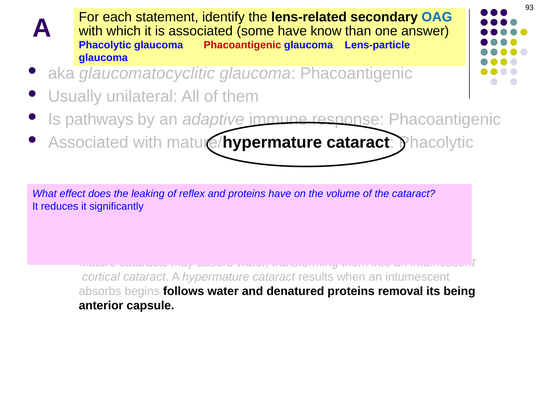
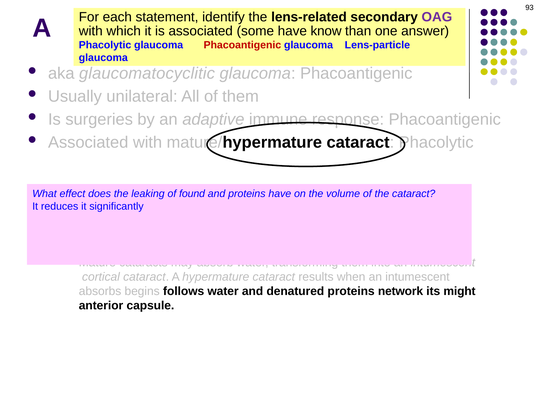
OAG colour: blue -> purple
pathways: pathways -> surgeries
reflex: reflex -> found
removal: removal -> network
being: being -> might
